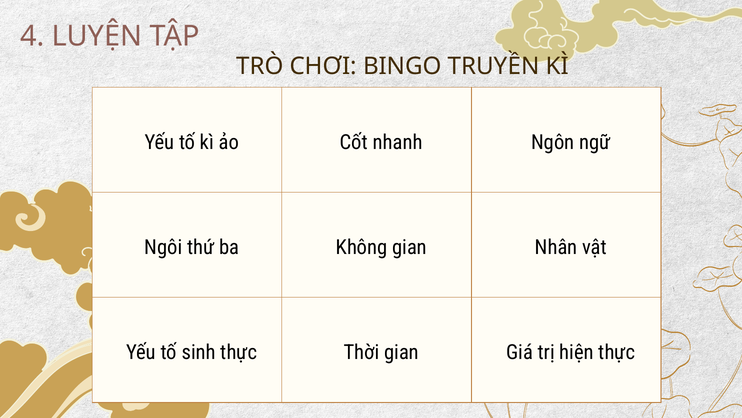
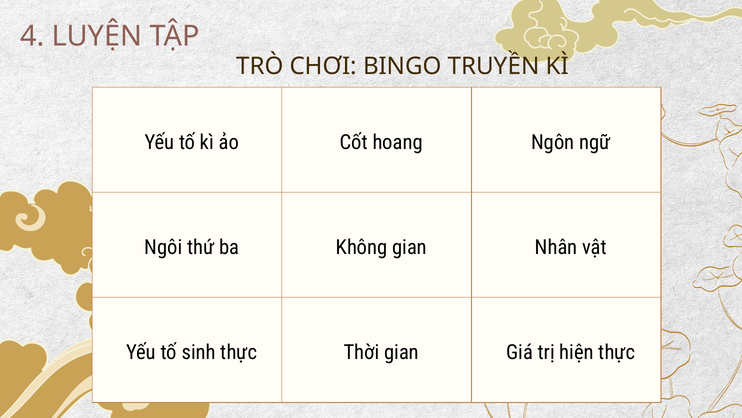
nhanh: nhanh -> hoang
